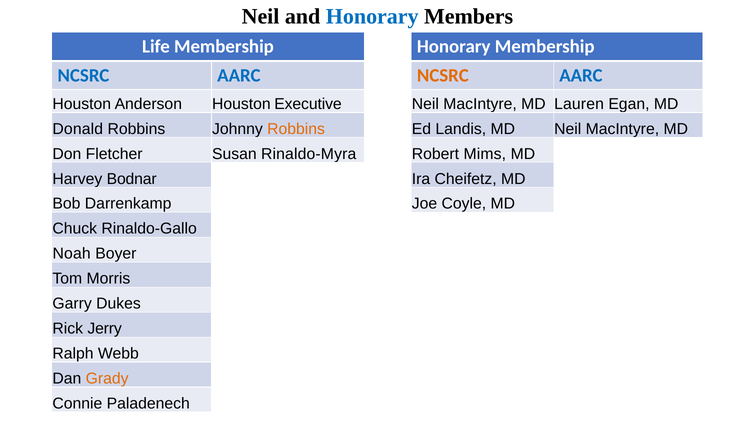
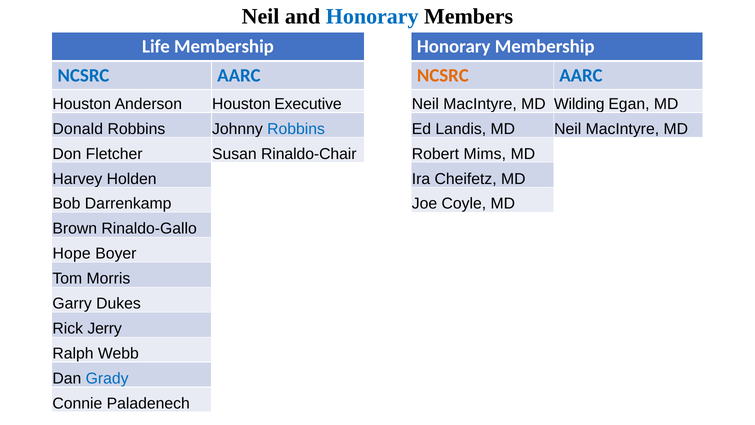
Lauren: Lauren -> Wilding
Robbins at (296, 129) colour: orange -> blue
Rinaldo-Myra: Rinaldo-Myra -> Rinaldo-Chair
Bodnar: Bodnar -> Holden
Chuck: Chuck -> Brown
Noah: Noah -> Hope
Grady colour: orange -> blue
